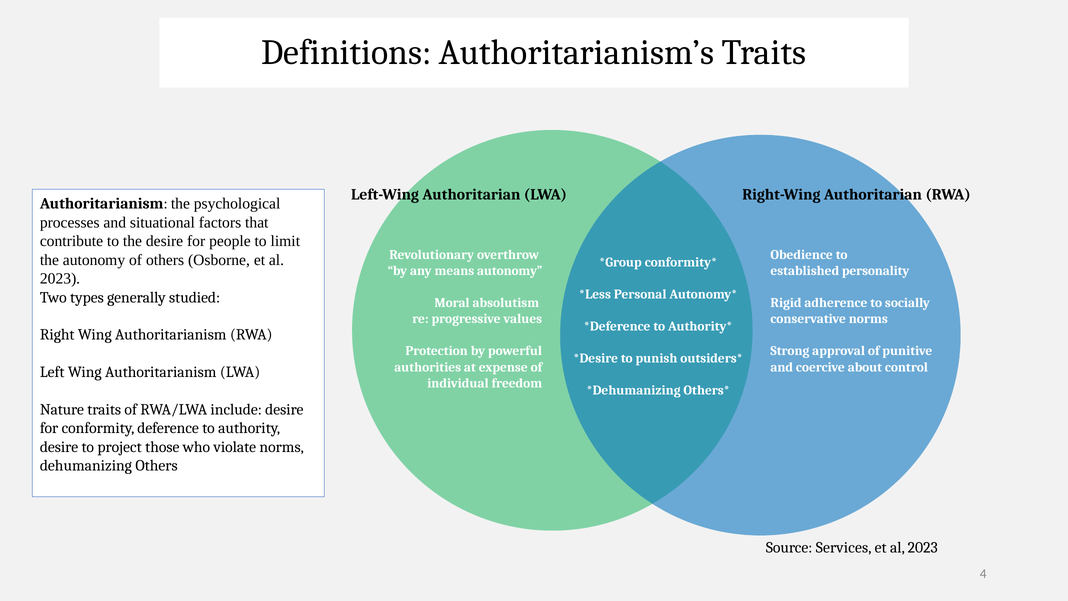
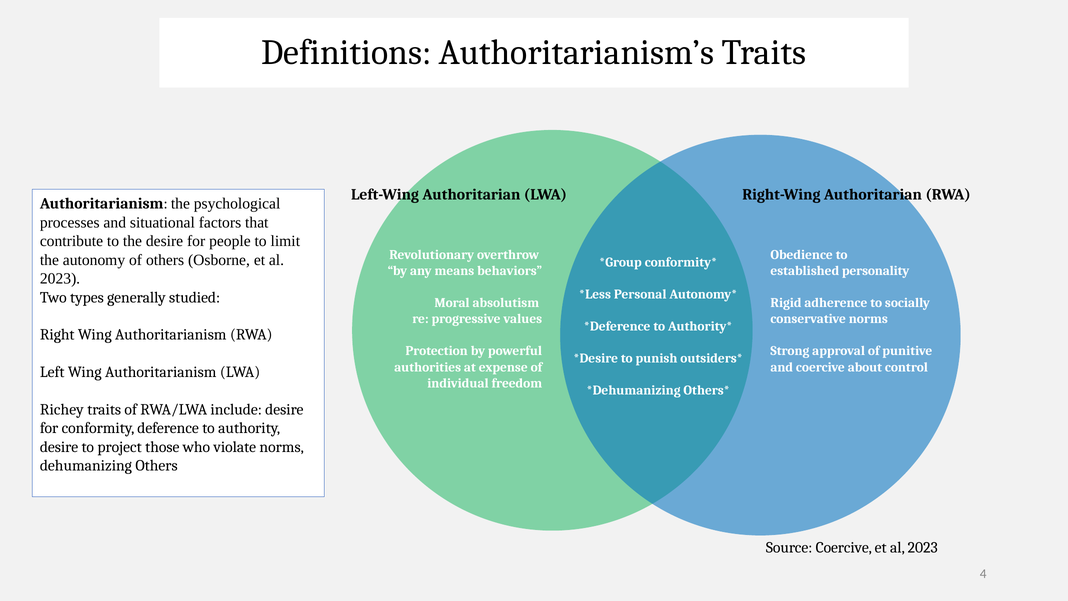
means autonomy: autonomy -> behaviors
Nature: Nature -> Richey
Source Services: Services -> Coercive
